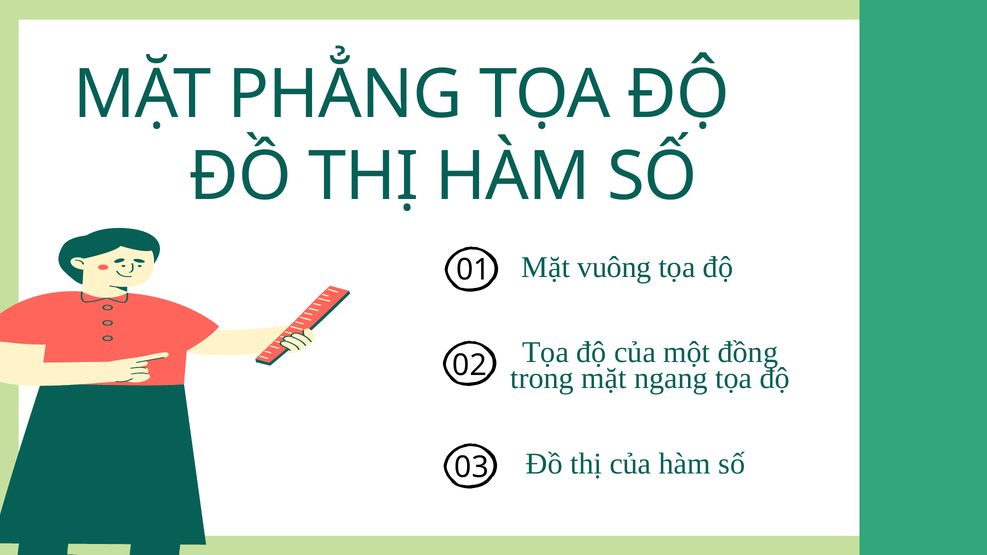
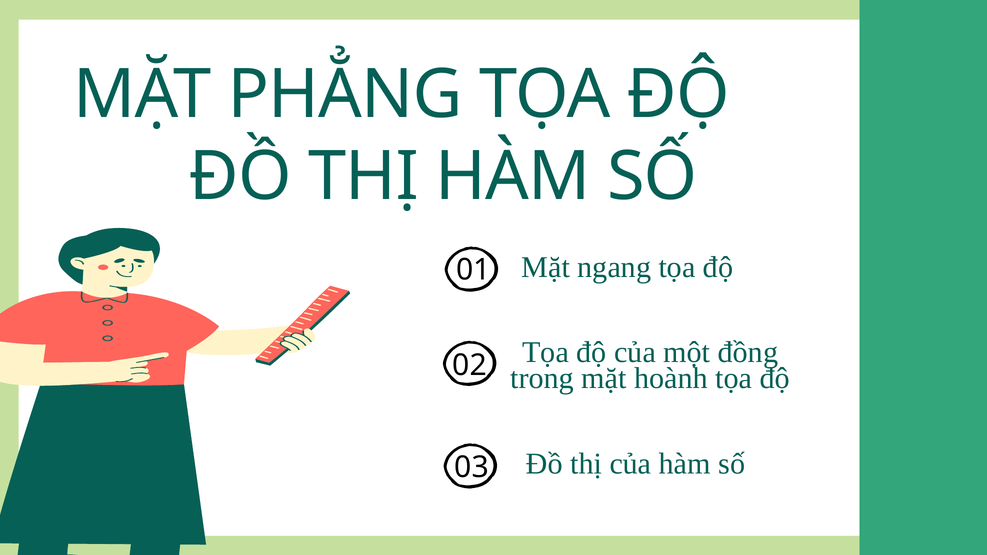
vuông: vuông -> ngang
ngang: ngang -> hoành
